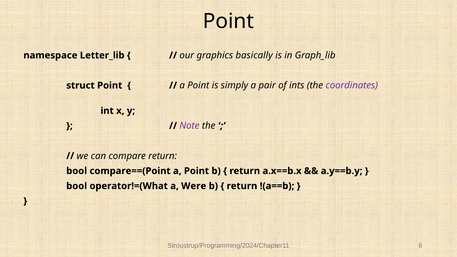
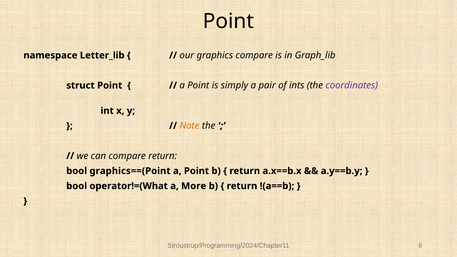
graphics basically: basically -> compare
Note colour: purple -> orange
compare==(Point: compare==(Point -> graphics==(Point
Were: Were -> More
